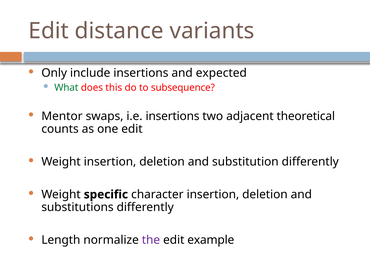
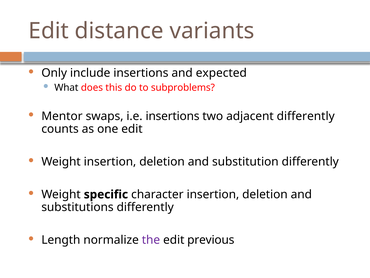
What colour: green -> black
subsequence: subsequence -> subproblems
adjacent theoretical: theoretical -> differently
example: example -> previous
